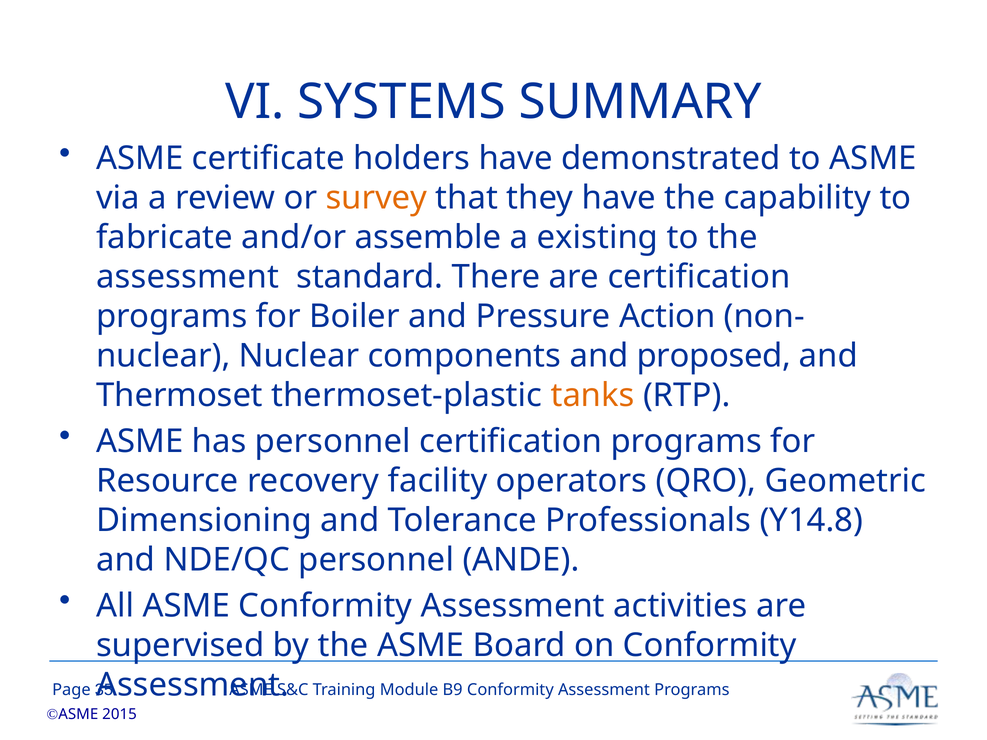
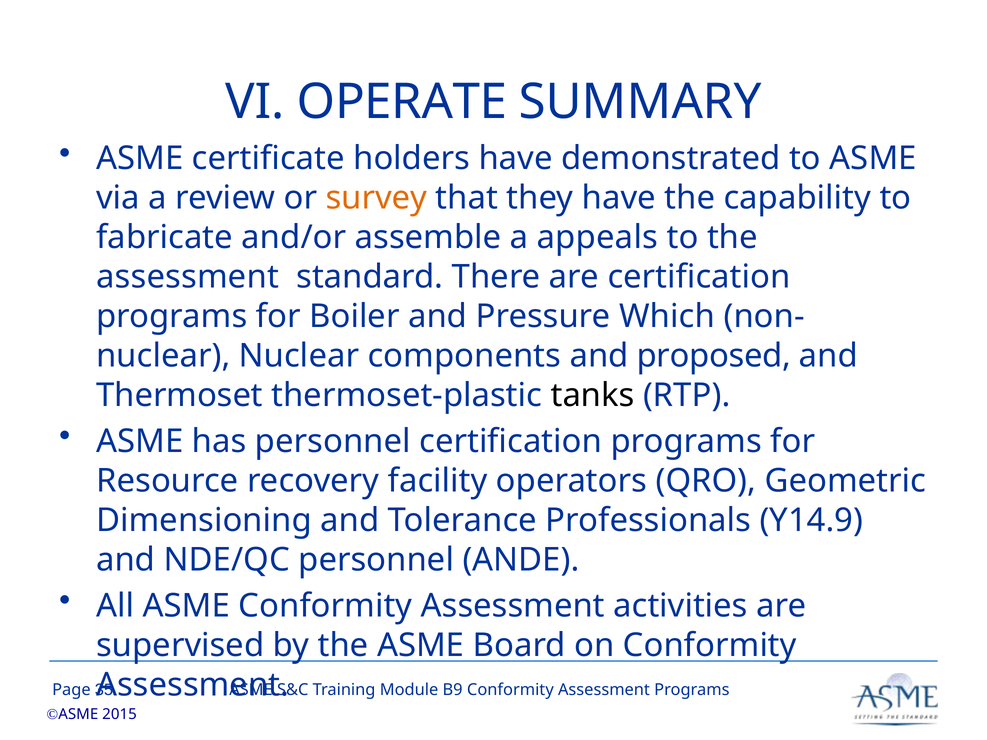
SYSTEMS: SYSTEMS -> OPERATE
existing: existing -> appeals
Action: Action -> Which
tanks colour: orange -> black
Y14.8: Y14.8 -> Y14.9
